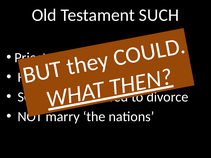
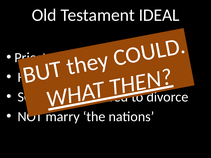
SUCH: SUCH -> IDEAL
